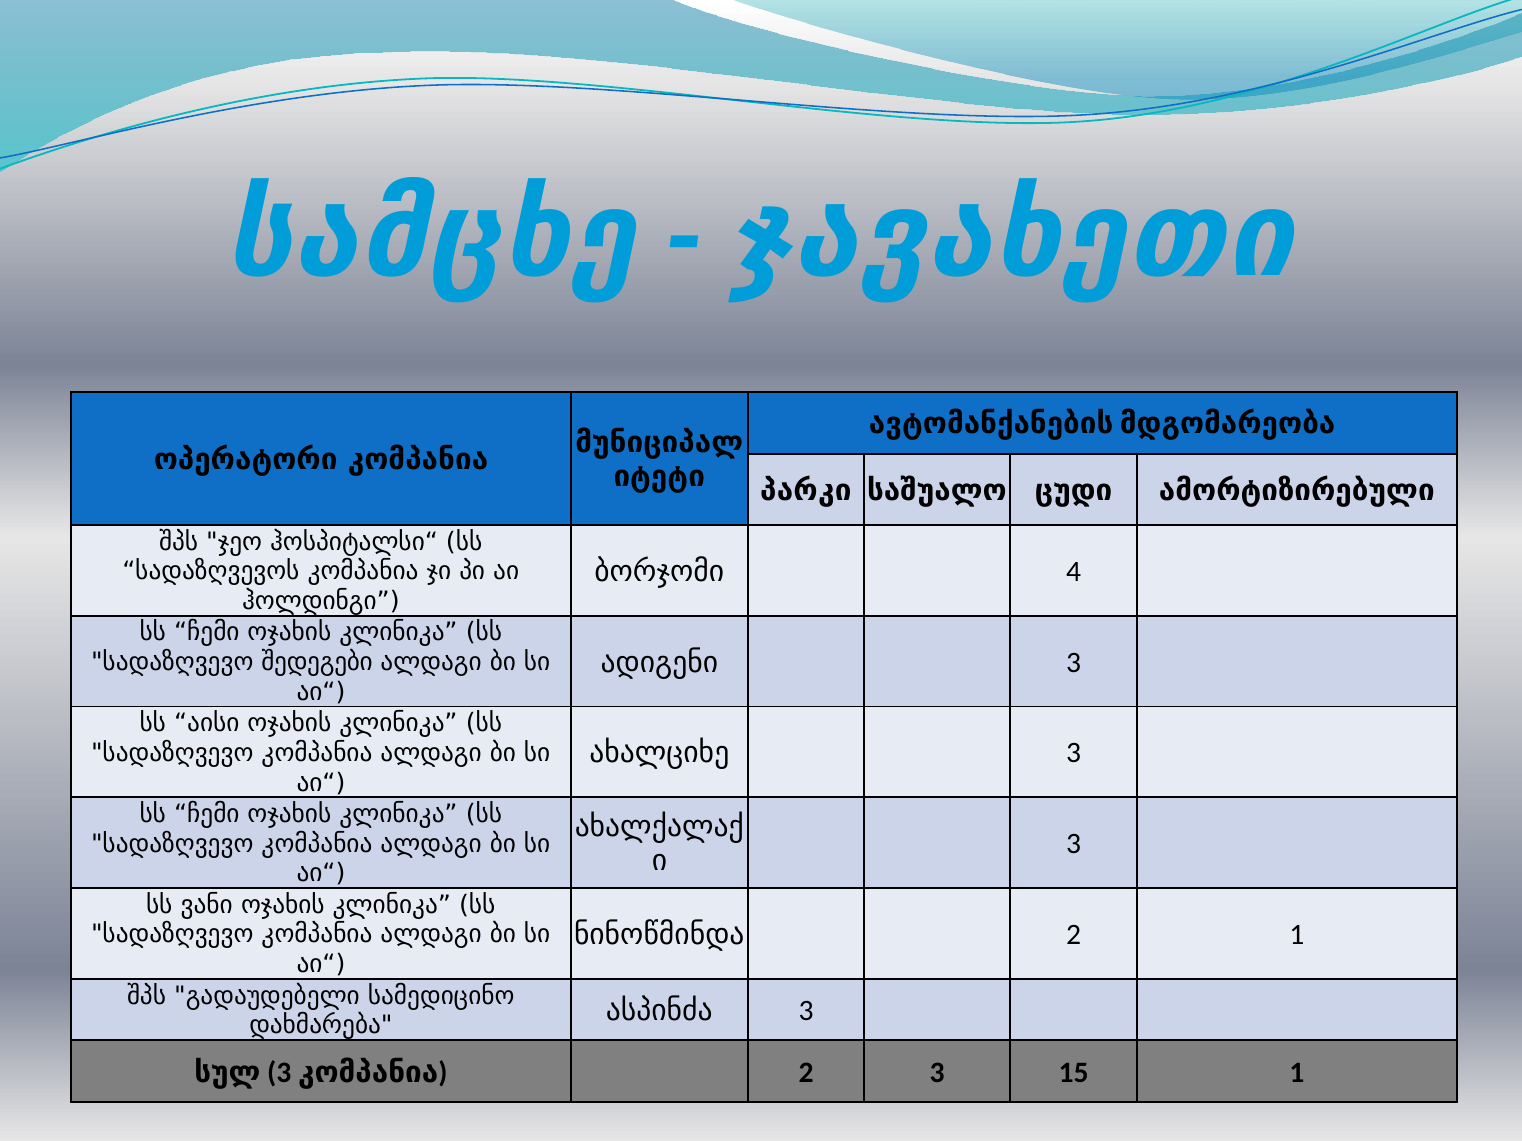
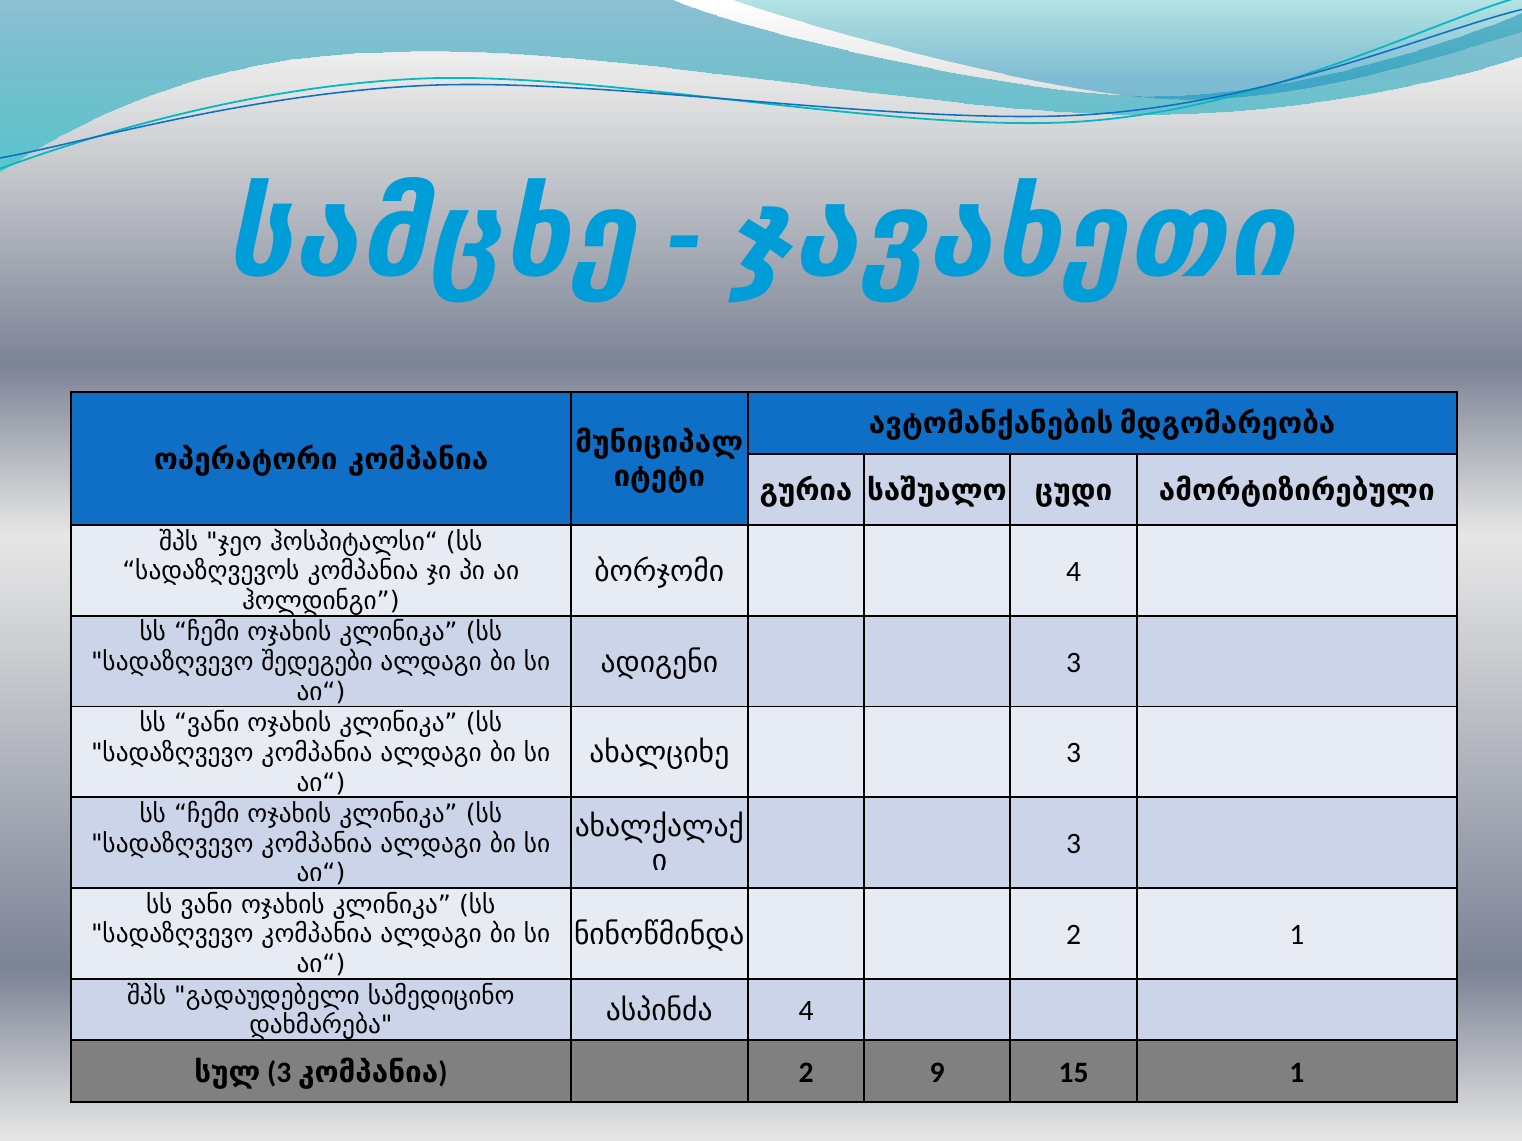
პარკი: პარკი -> გურია
აისი at (207, 724): აისი -> ვანი
ასპინძა 3: 3 -> 4
2 3: 3 -> 9
